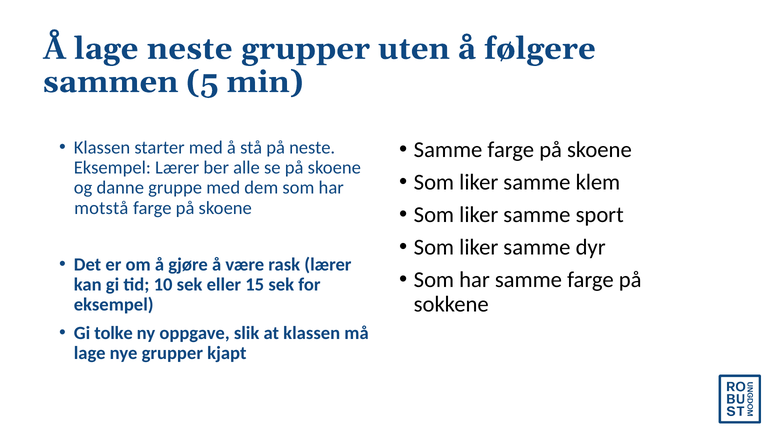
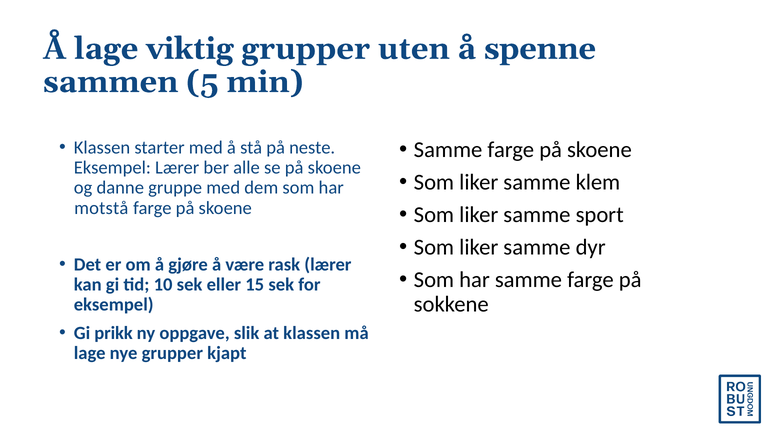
lage neste: neste -> viktig
følgere: følgere -> spenne
tolke: tolke -> prikk
